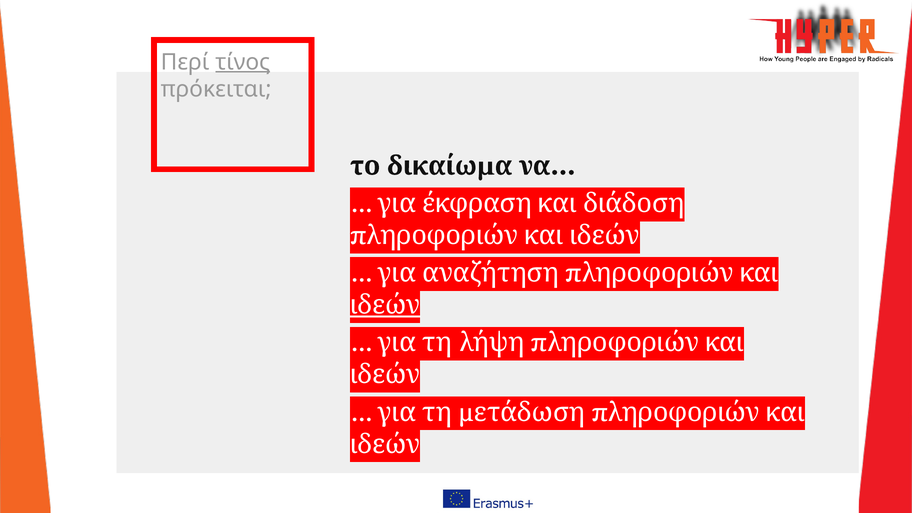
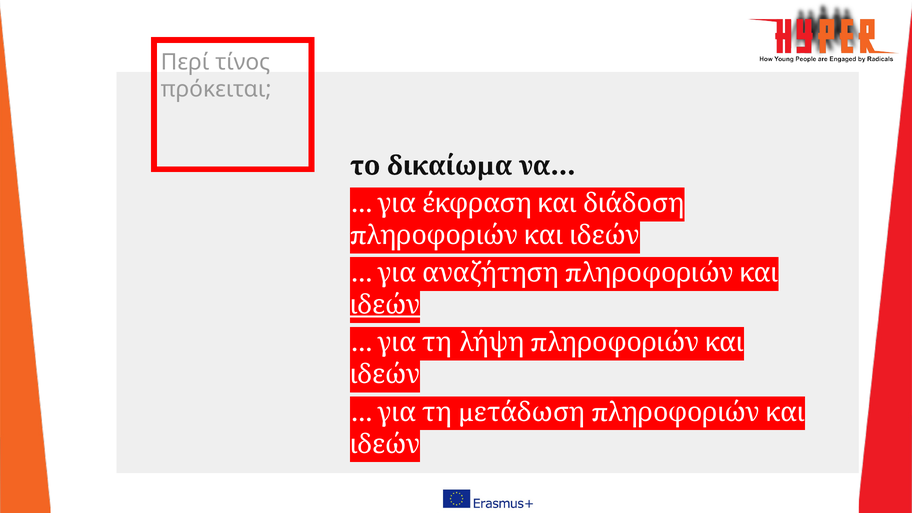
τίνος underline: present -> none
